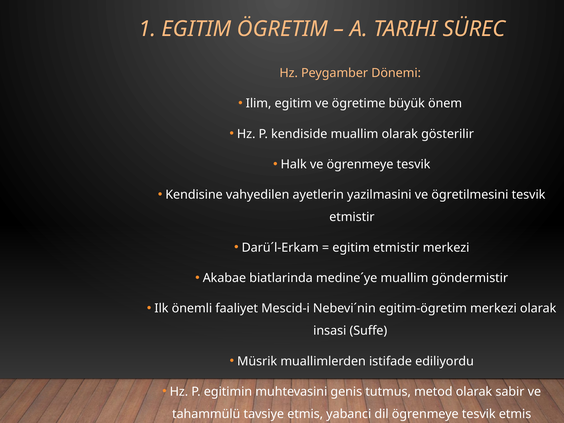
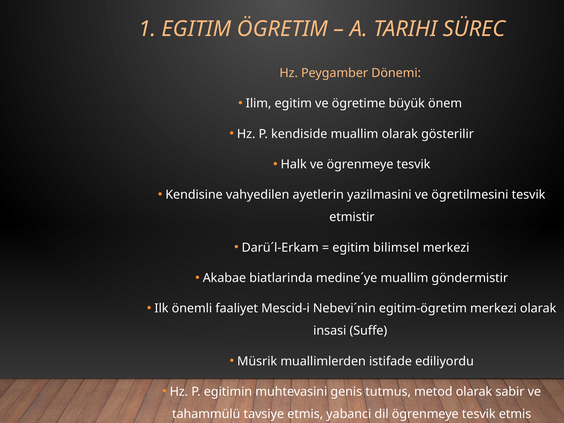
egitim etmistir: etmistir -> bilimsel
